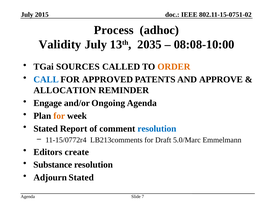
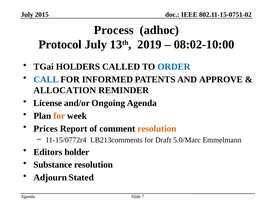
Validity: Validity -> Protocol
2035: 2035 -> 2019
08:08-10:00: 08:08-10:00 -> 08:02-10:00
SOURCES: SOURCES -> HOLDERS
ORDER colour: orange -> blue
APPROVED: APPROVED -> INFORMED
Engage: Engage -> License
Stated at (46, 128): Stated -> Prices
resolution at (157, 128) colour: blue -> orange
create: create -> holder
